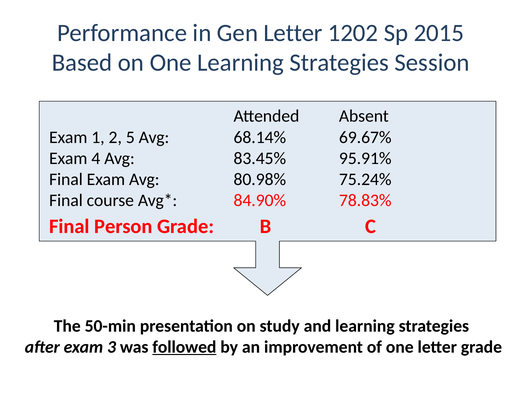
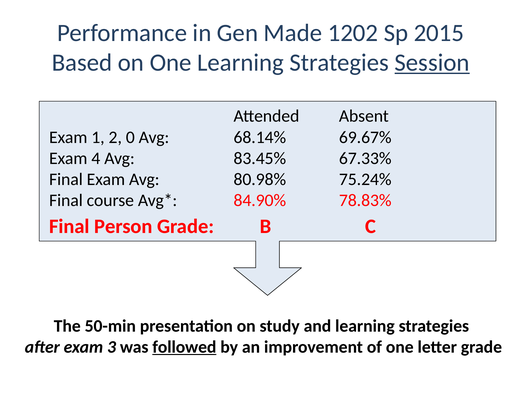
Gen Letter: Letter -> Made
Session underline: none -> present
5: 5 -> 0
95.91%: 95.91% -> 67.33%
